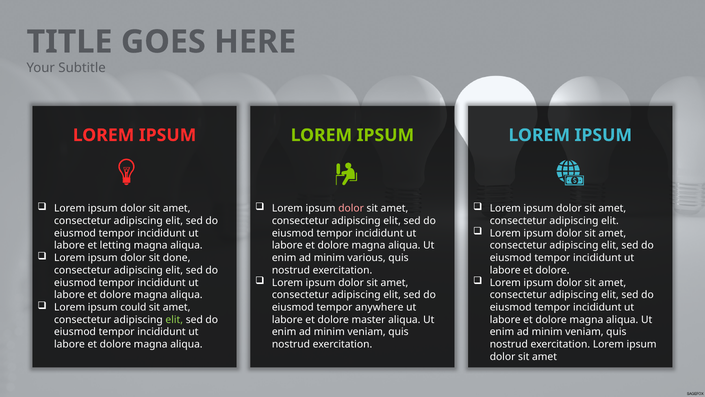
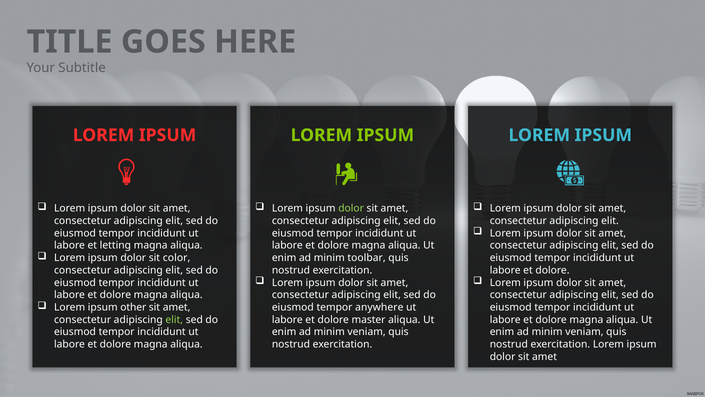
dolor at (351, 208) colour: pink -> light green
done: done -> color
various: various -> toolbar
could: could -> other
